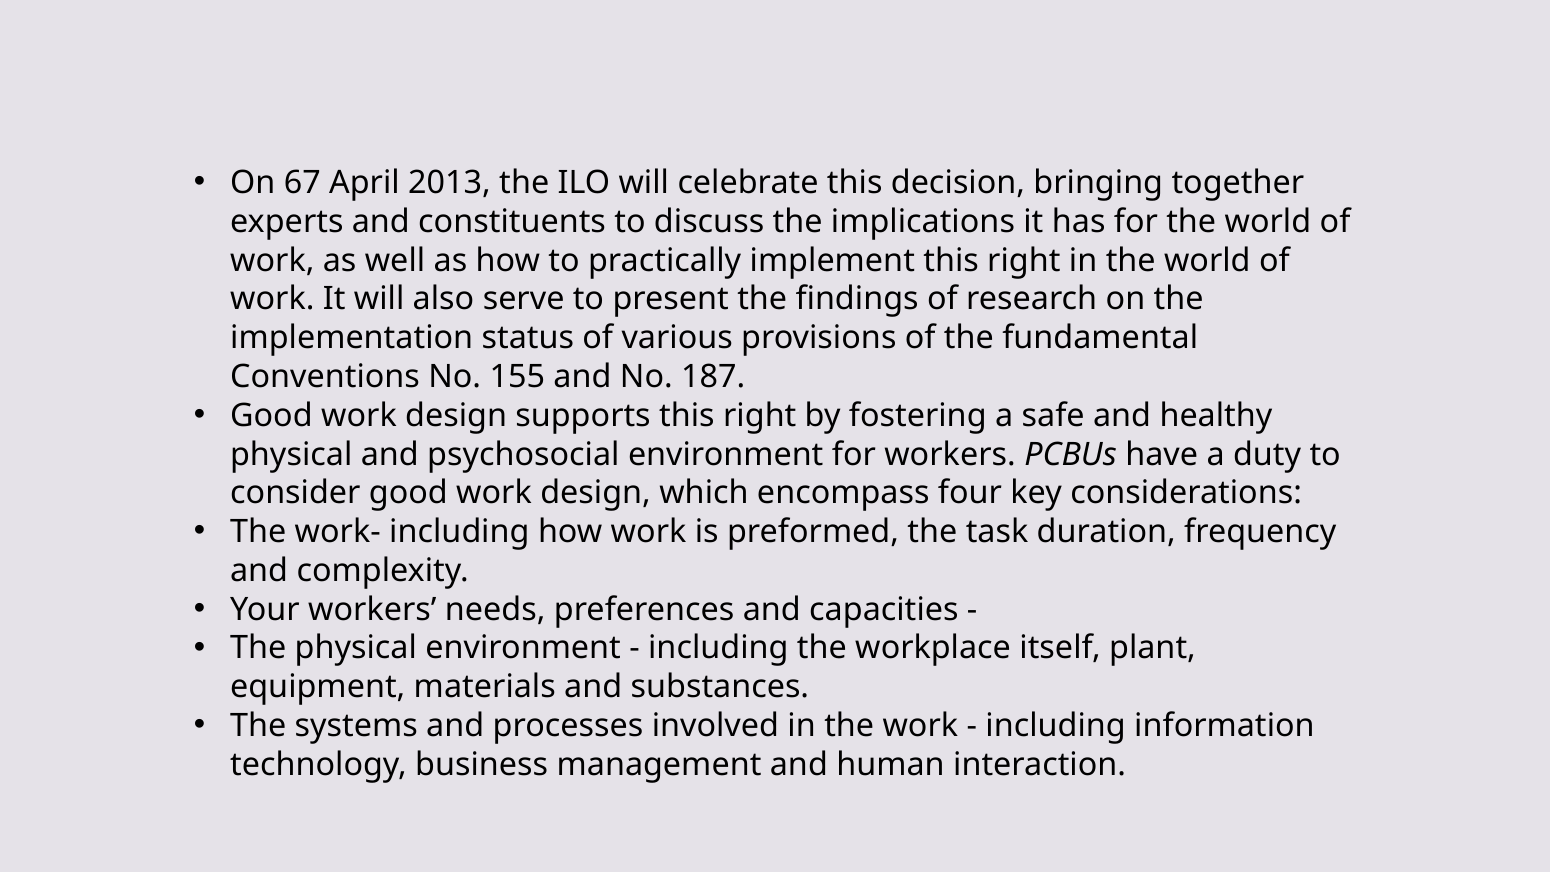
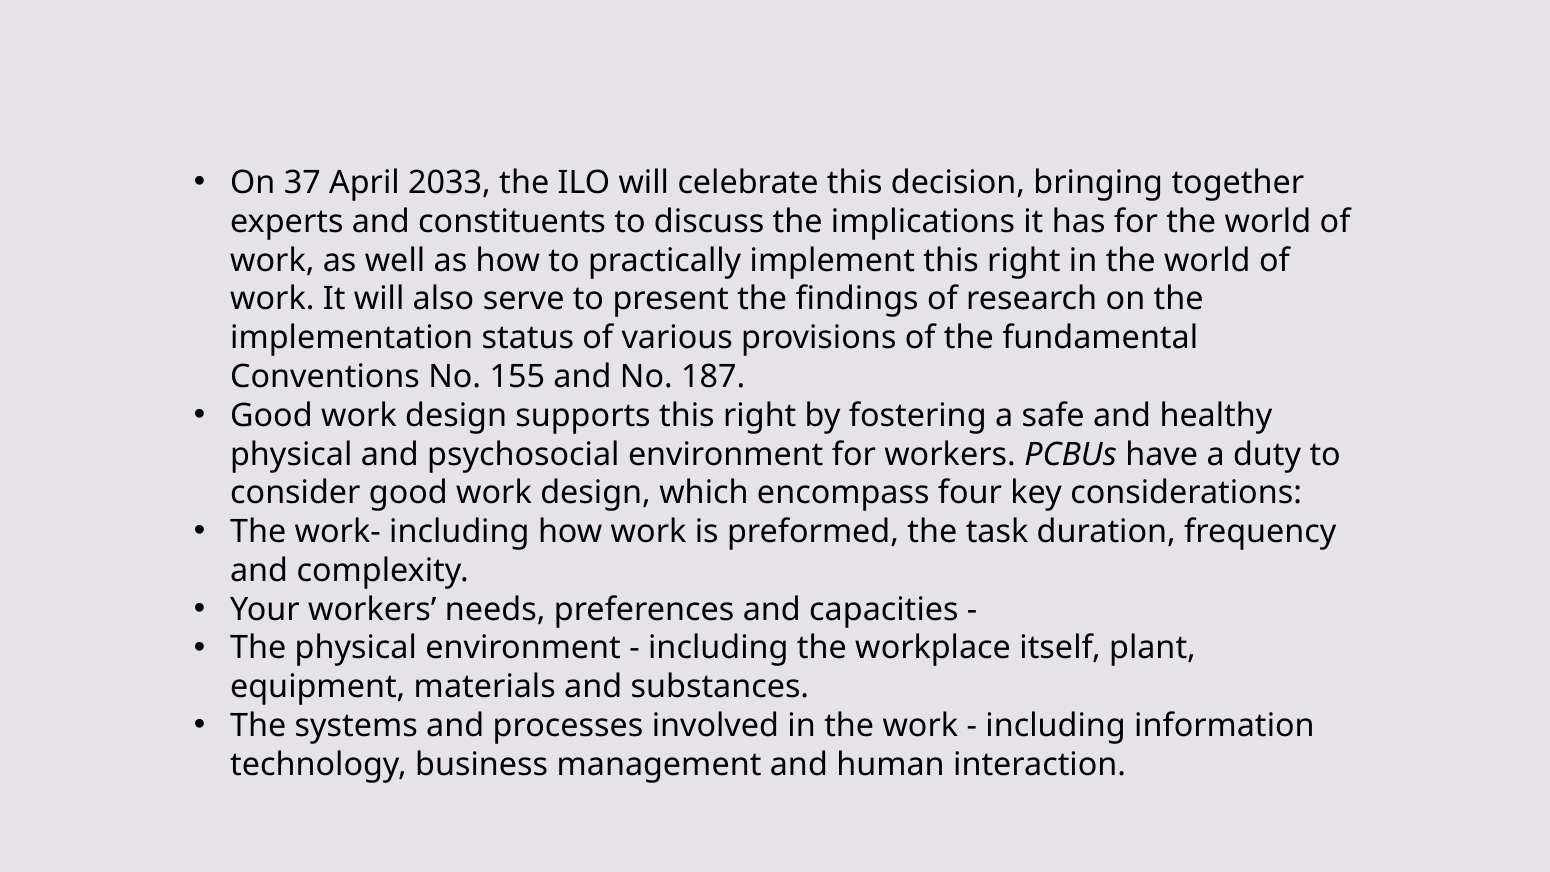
67: 67 -> 37
2013: 2013 -> 2033
